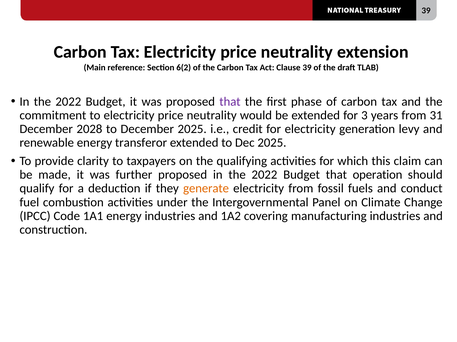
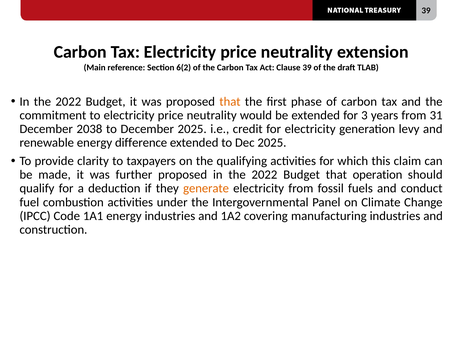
that at (230, 102) colour: purple -> orange
2028: 2028 -> 2038
transferor: transferor -> difference
